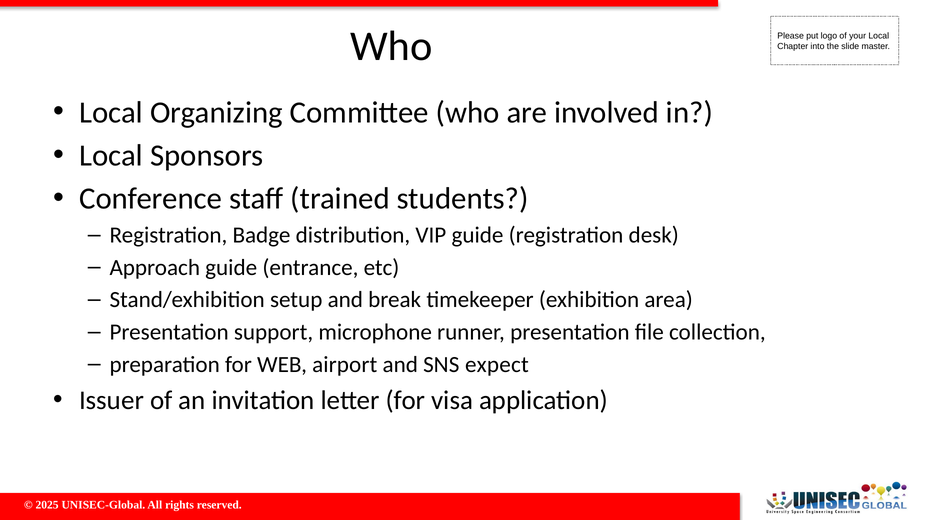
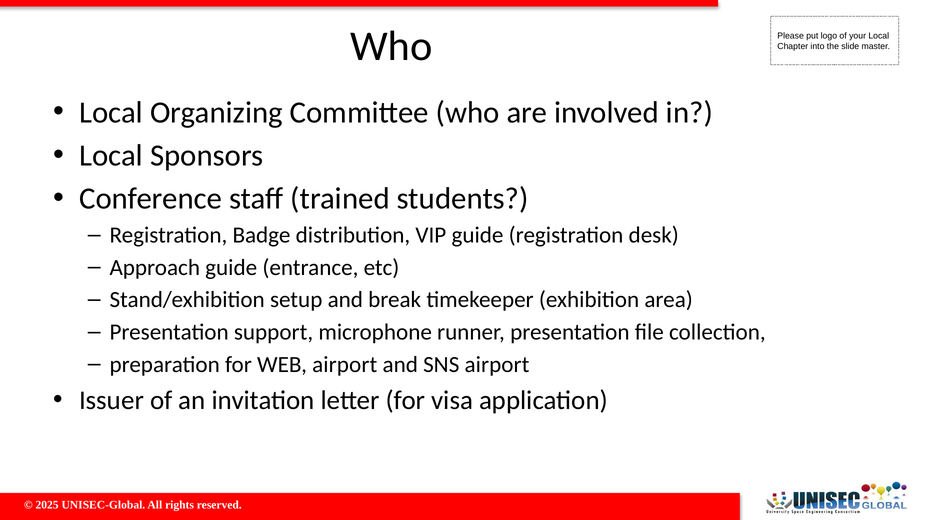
SNS expect: expect -> airport
